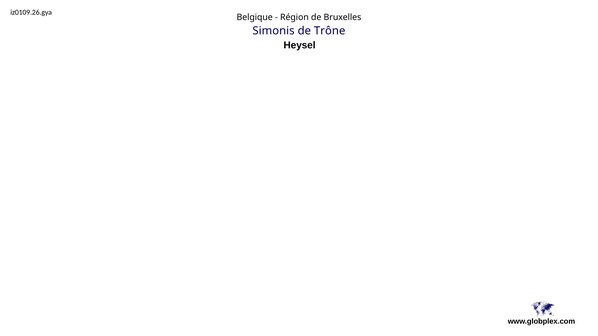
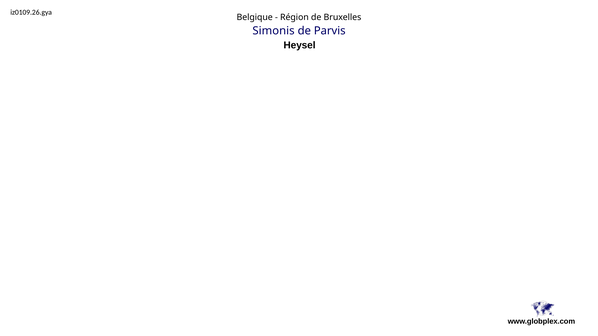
Trône: Trône -> Parvis
